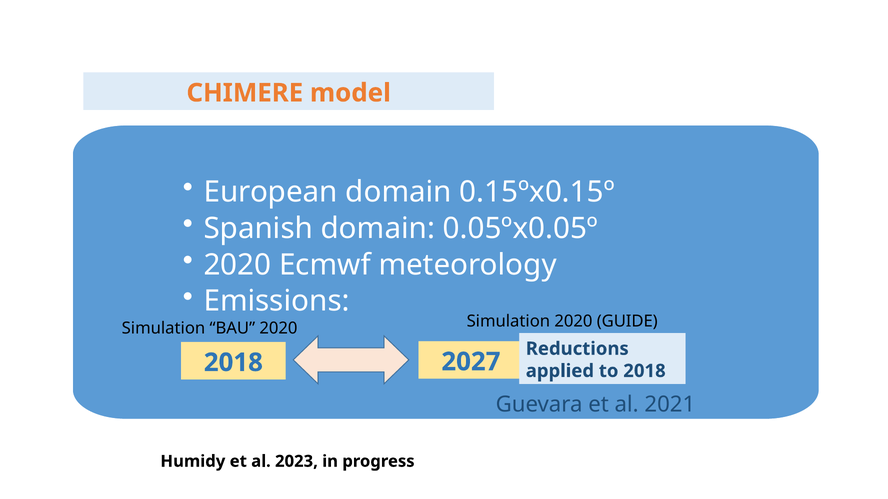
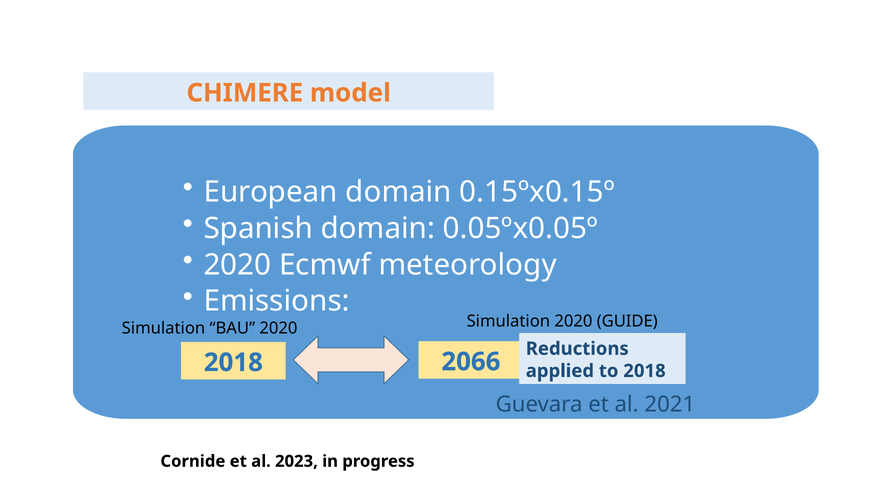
2027: 2027 -> 2066
Humidy: Humidy -> Cornide
